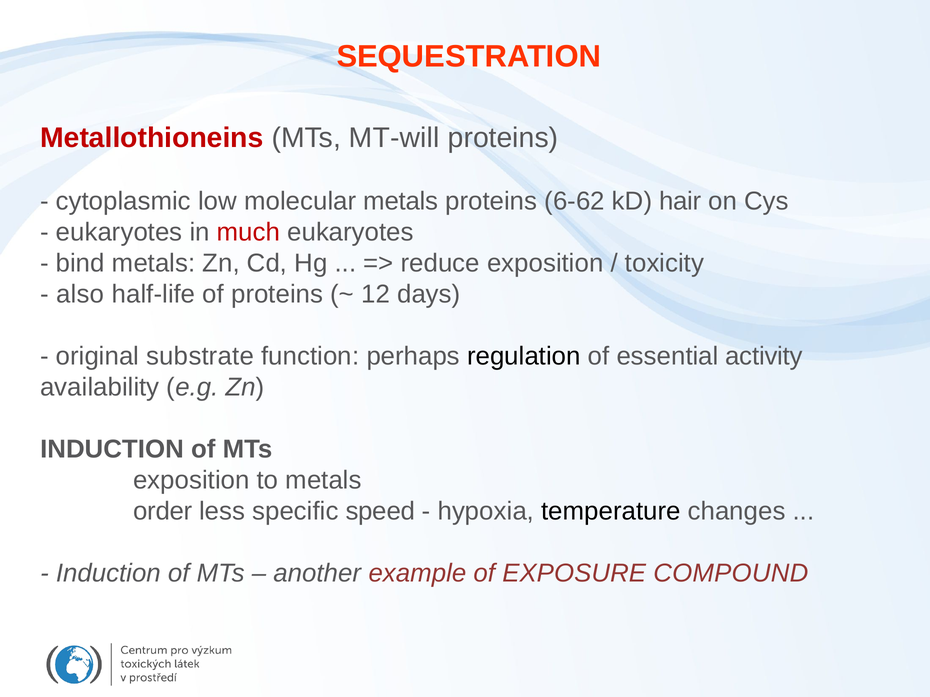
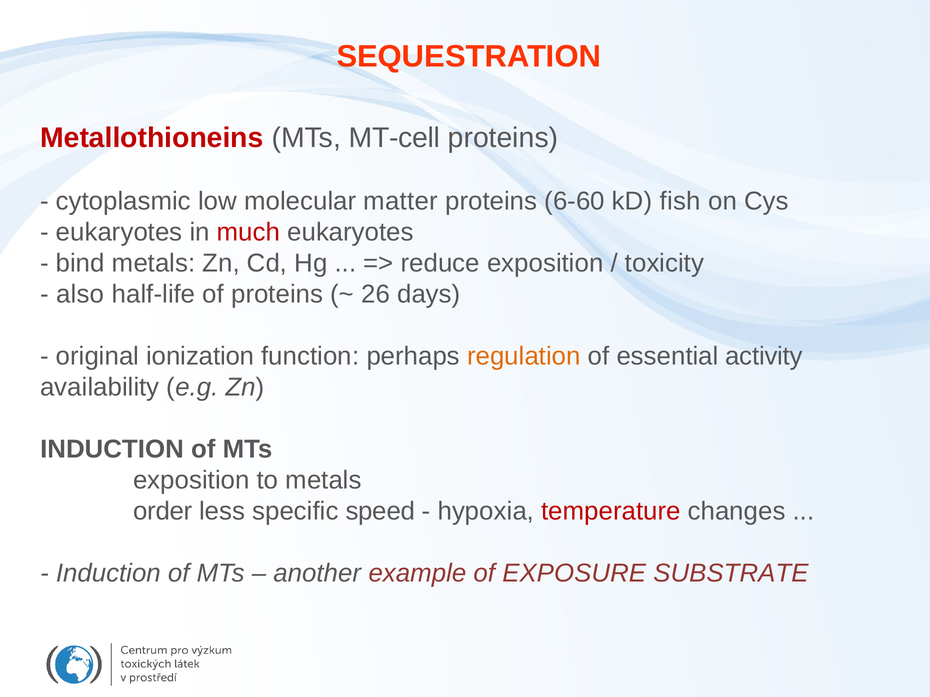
MT-will: MT-will -> MT-cell
molecular metals: metals -> matter
6-62: 6-62 -> 6-60
hair: hair -> fish
12: 12 -> 26
substrate: substrate -> ionization
regulation colour: black -> orange
temperature colour: black -> red
COMPOUND: COMPOUND -> SUBSTRATE
